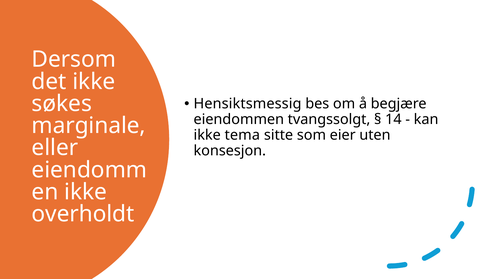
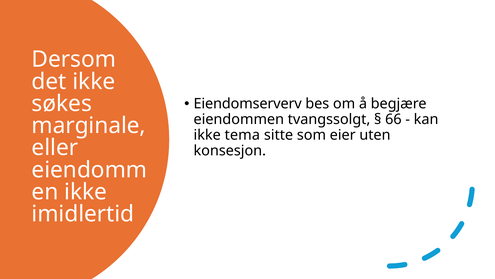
Hensiktsmessig: Hensiktsmessig -> Eiendomserverv
14: 14 -> 66
overholdt: overholdt -> imidlertid
